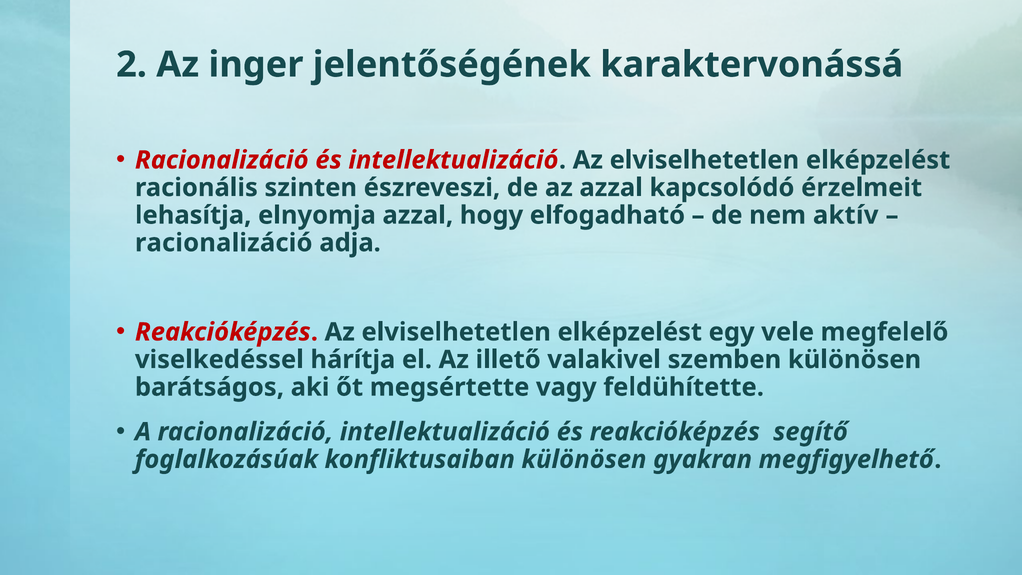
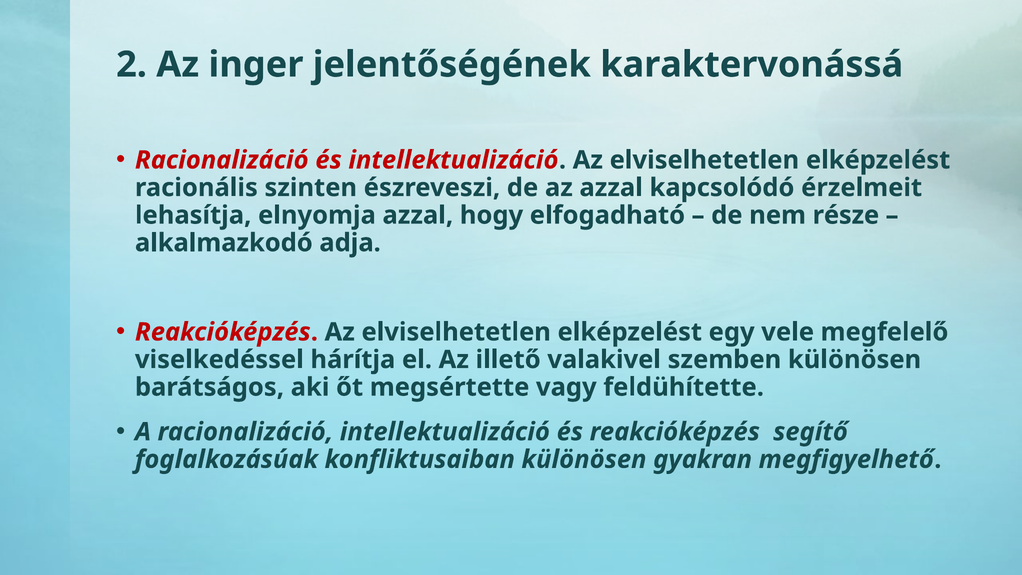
aktív: aktív -> része
racionalizáció at (224, 243): racionalizáció -> alkalmazkodó
